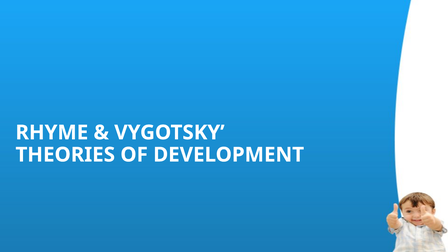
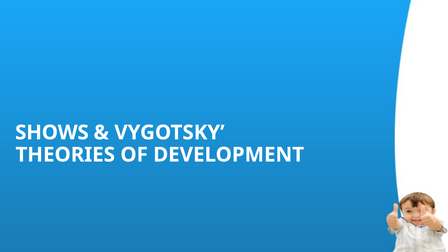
RHYME: RHYME -> SHOWS
